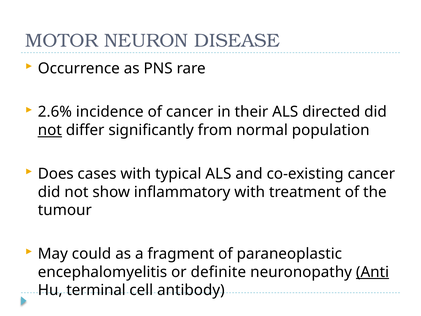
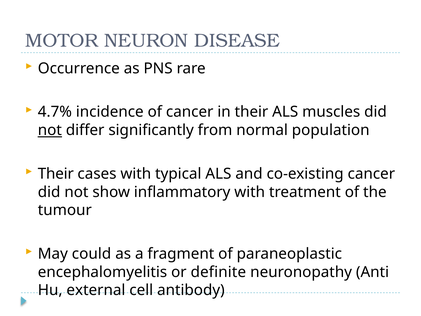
2.6%: 2.6% -> 4.7%
directed: directed -> muscles
Does at (56, 174): Does -> Their
Anti underline: present -> none
terminal: terminal -> external
